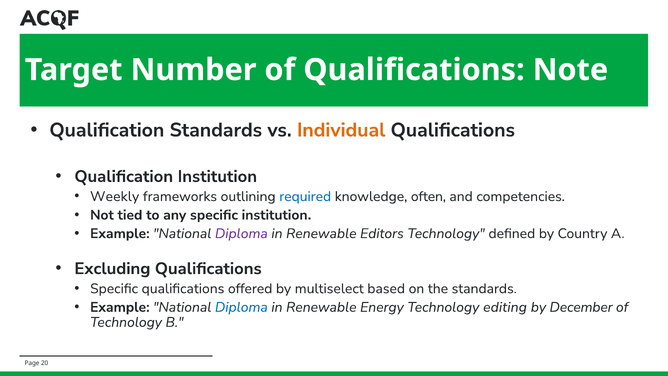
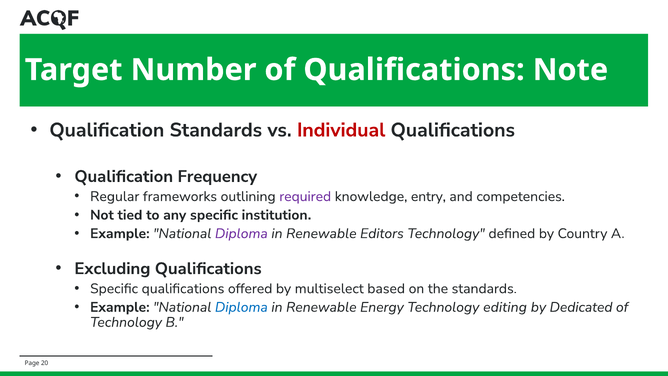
Individual colour: orange -> red
Qualification Institution: Institution -> Frequency
Weekly: Weekly -> Regular
required colour: blue -> purple
often: often -> entry
December: December -> Dedicated
